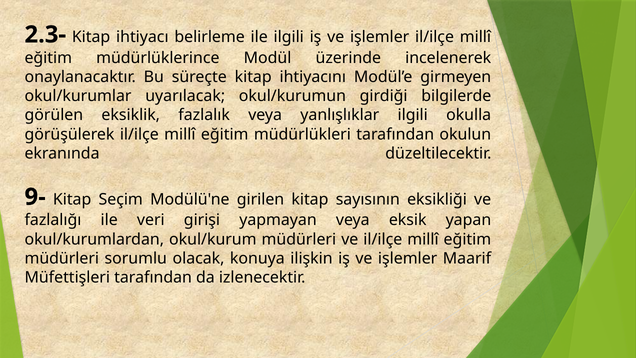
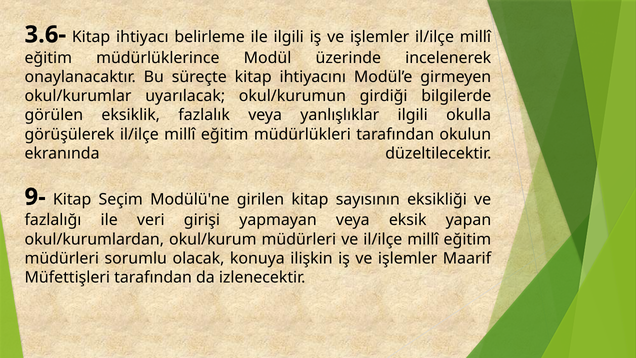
2.3-: 2.3- -> 3.6-
